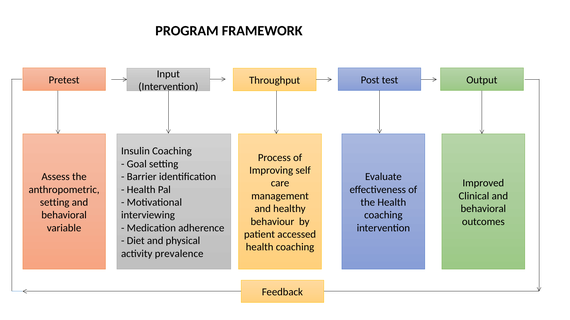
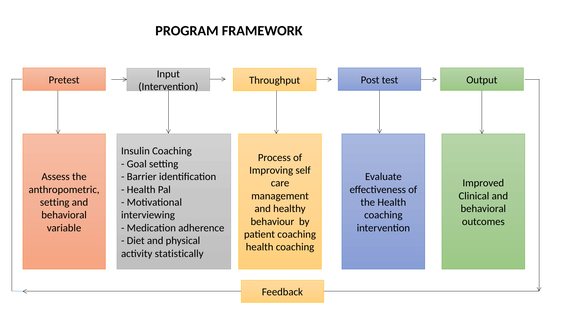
patient accessed: accessed -> coaching
prevalence: prevalence -> statistically
